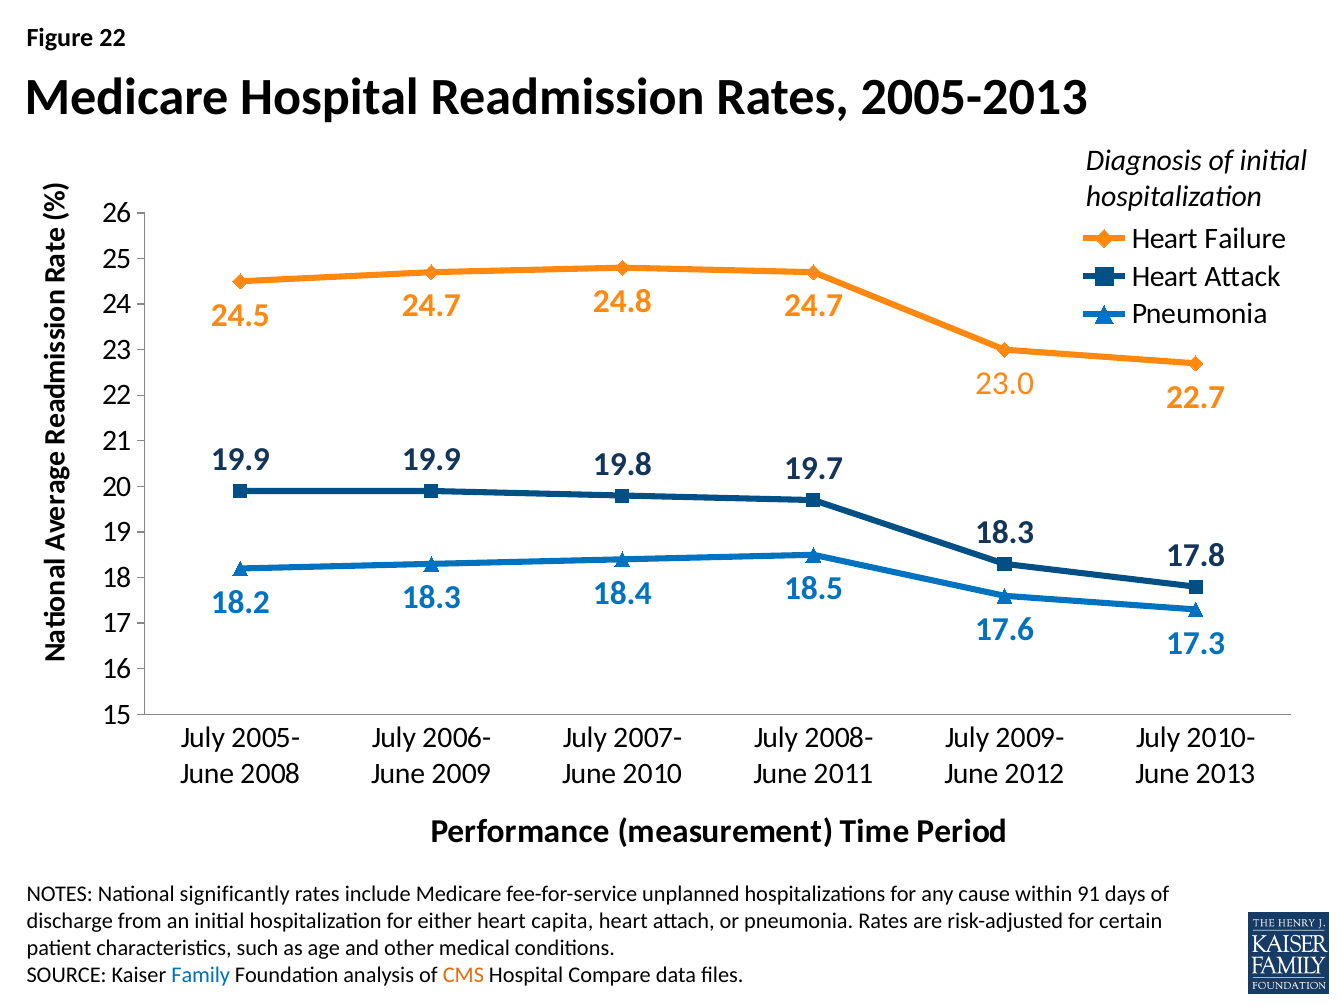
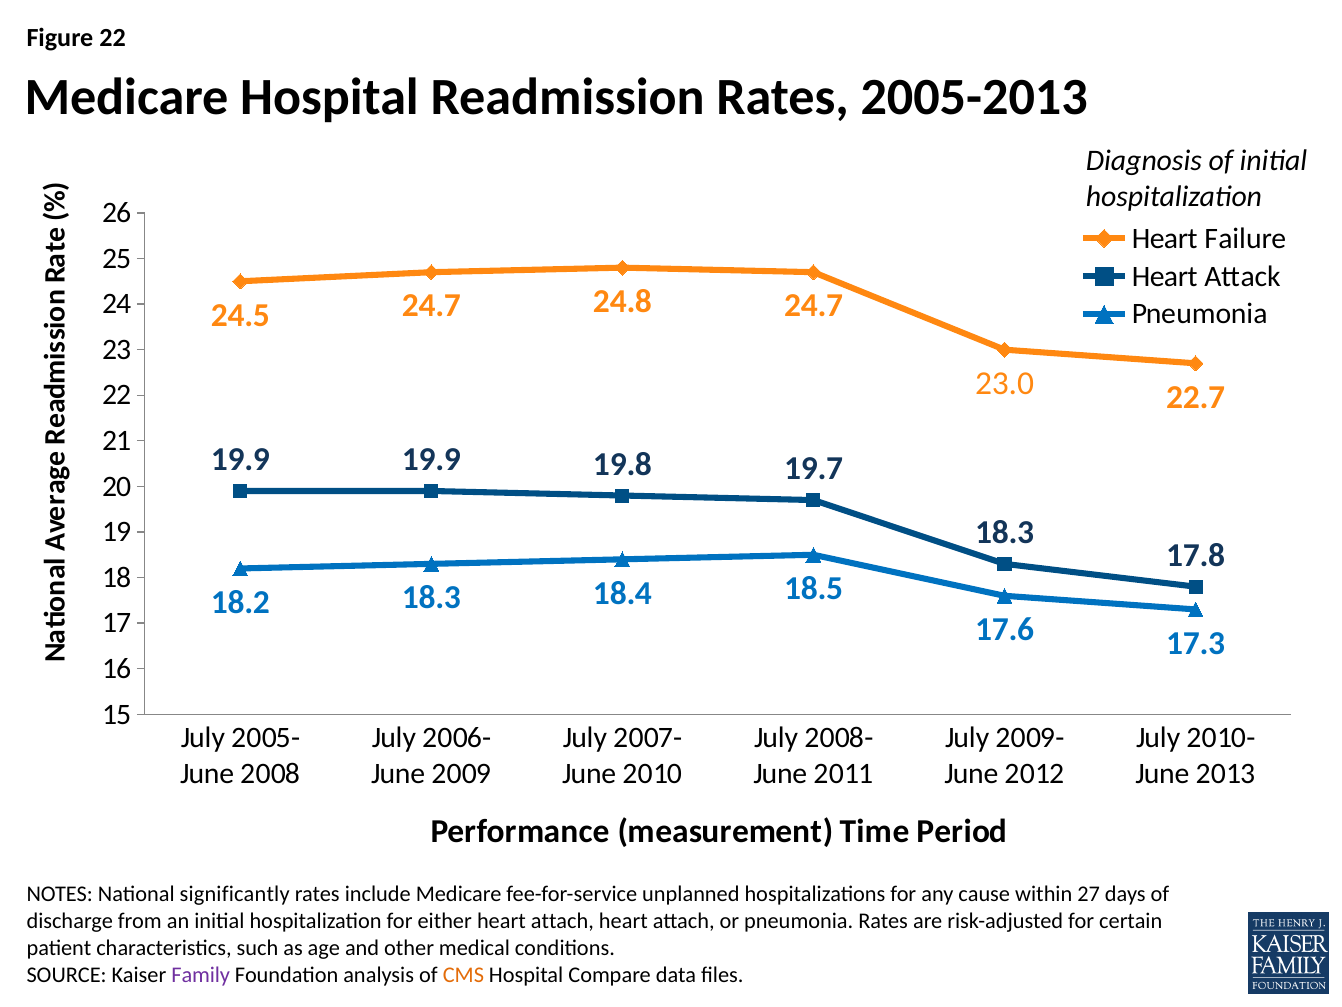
91: 91 -> 27
either heart capita: capita -> attach
Family colour: blue -> purple
